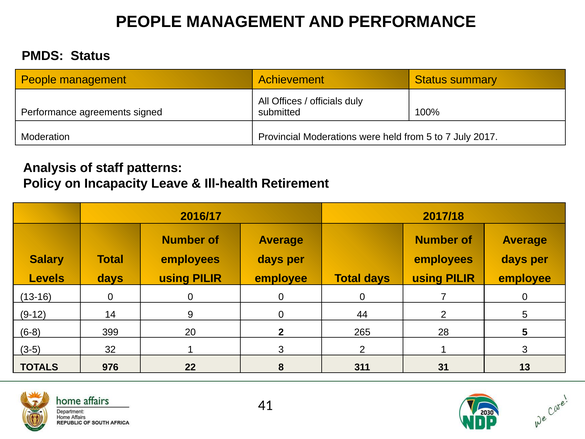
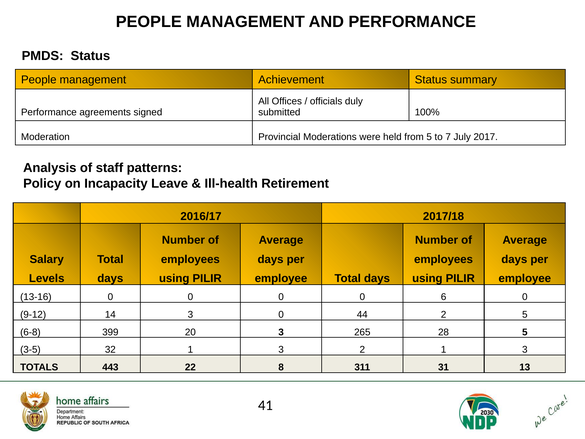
0 7: 7 -> 6
14 9: 9 -> 3
20 2: 2 -> 3
976: 976 -> 443
